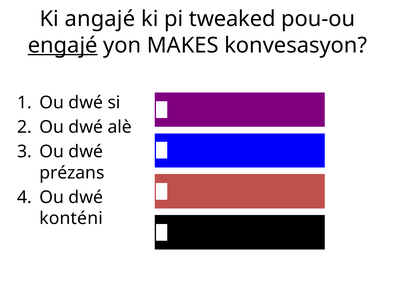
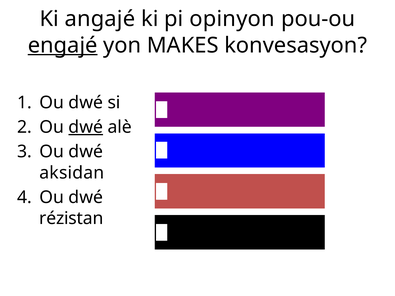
tweaked: tweaked -> opinyon
dwé at (86, 127) underline: none -> present
prézans: prézans -> aksidan
konténi: konténi -> rézistan
